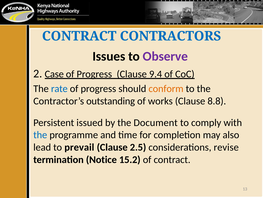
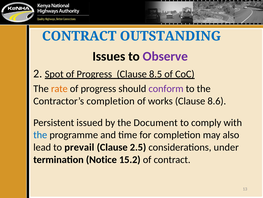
CONTRACTORS: CONTRACTORS -> OUTSTANDING
Case: Case -> Spot
9.4: 9.4 -> 8.5
rate colour: blue -> orange
conform colour: orange -> purple
Contractor’s outstanding: outstanding -> completion
8.8: 8.8 -> 8.6
revise: revise -> under
